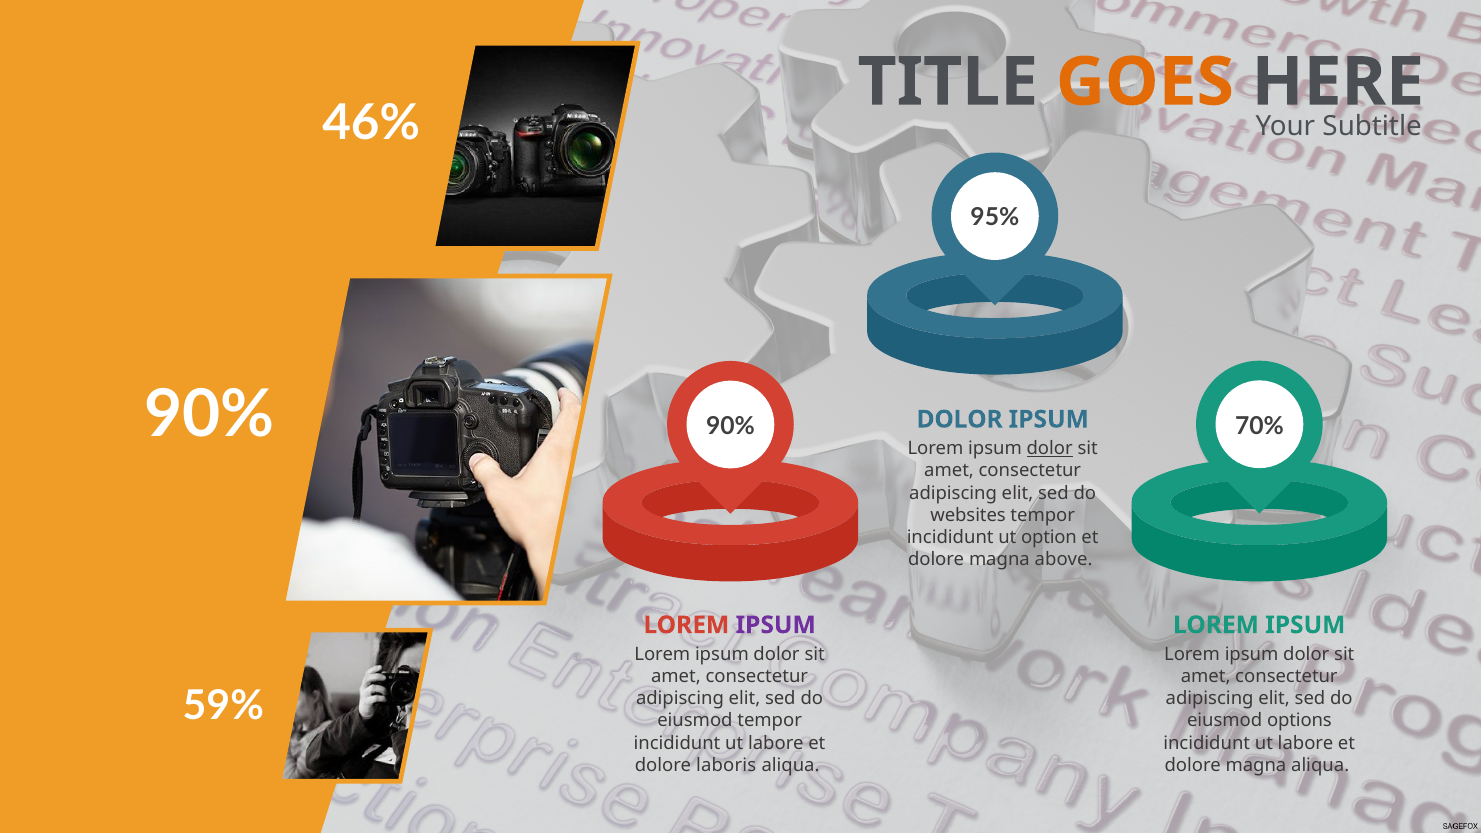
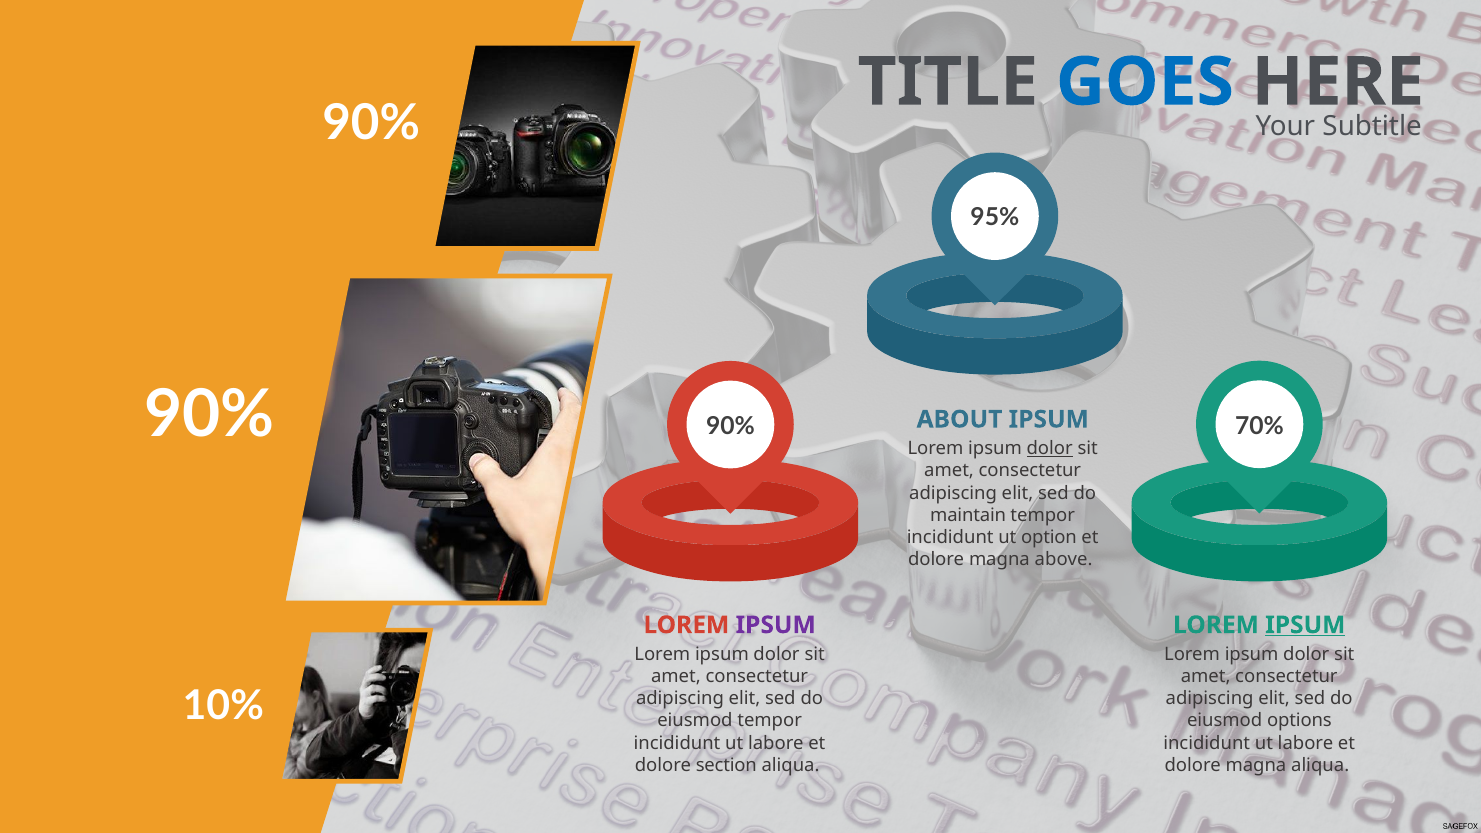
GOES colour: orange -> blue
46% at (371, 123): 46% -> 90%
DOLOR at (960, 419): DOLOR -> ABOUT
websites: websites -> maintain
IPSUM at (1305, 625) underline: none -> present
59%: 59% -> 10%
laboris: laboris -> section
